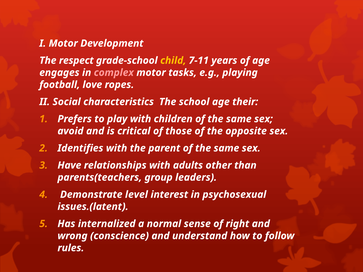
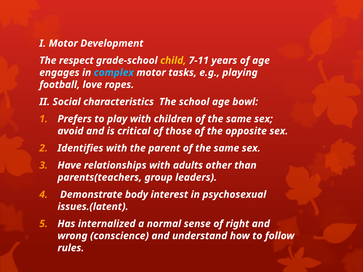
complex colour: pink -> light blue
their: their -> bowl
level: level -> body
